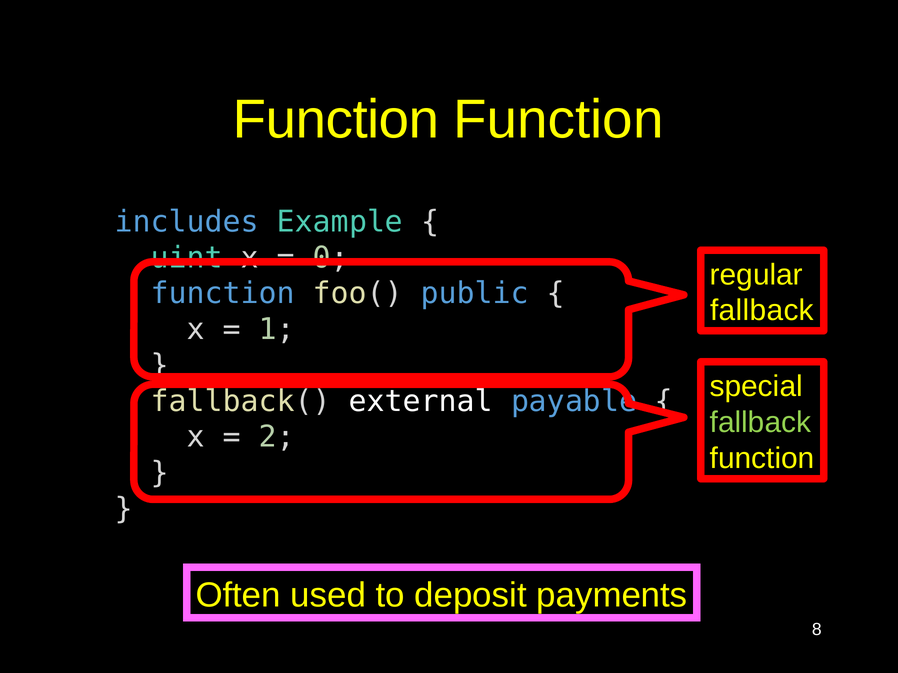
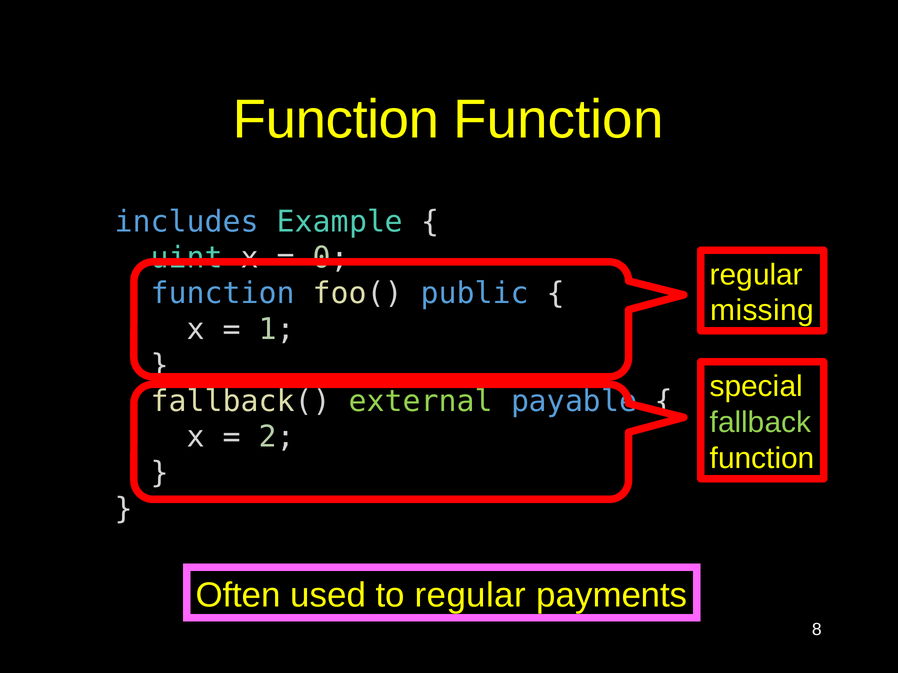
fallback at (762, 311): fallback -> missing
external colour: white -> light green
to deposit: deposit -> regular
